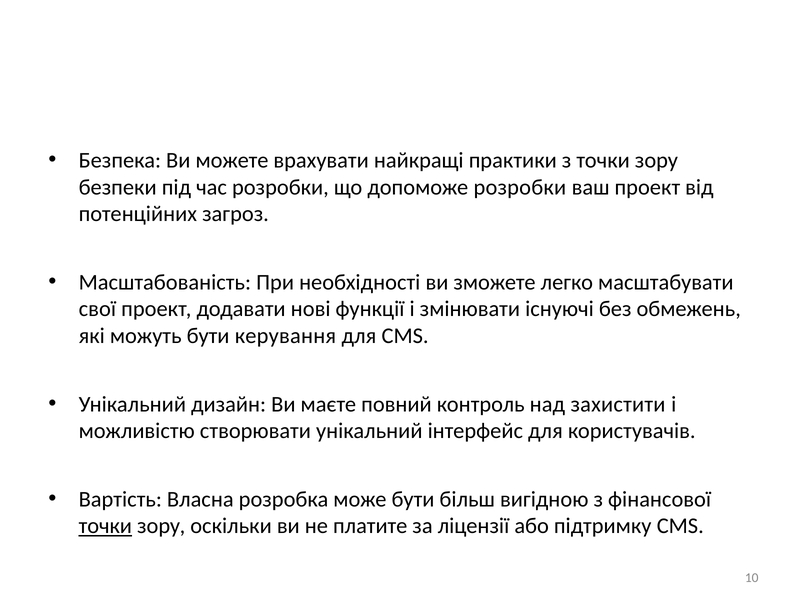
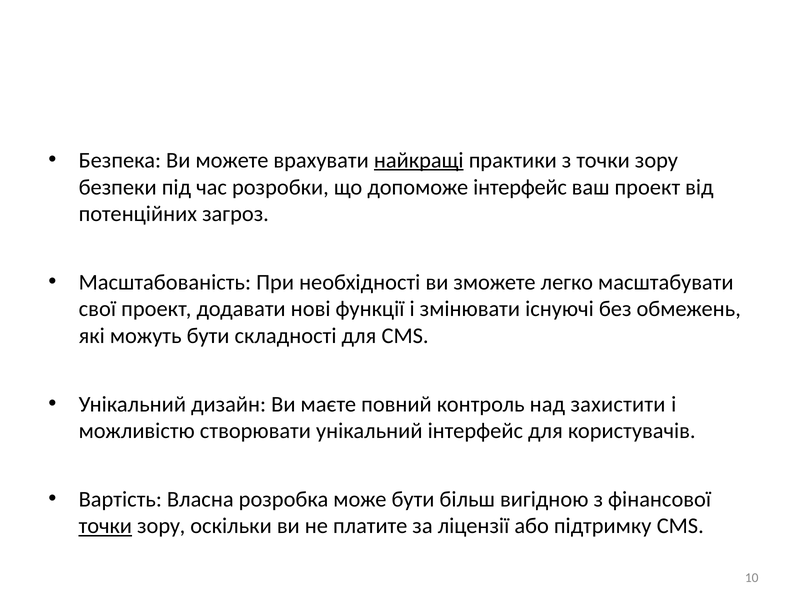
найкращі underline: none -> present
допоможе розробки: розробки -> інтерфейс
керування: керування -> складності
